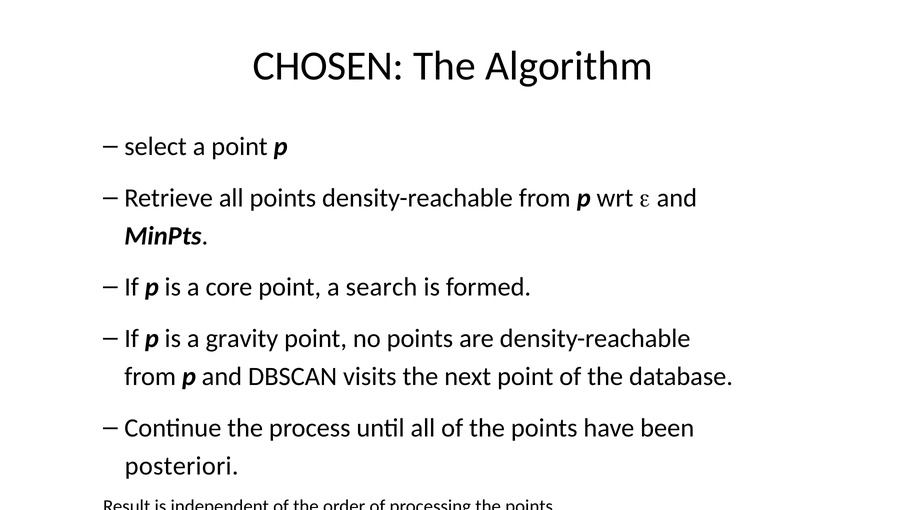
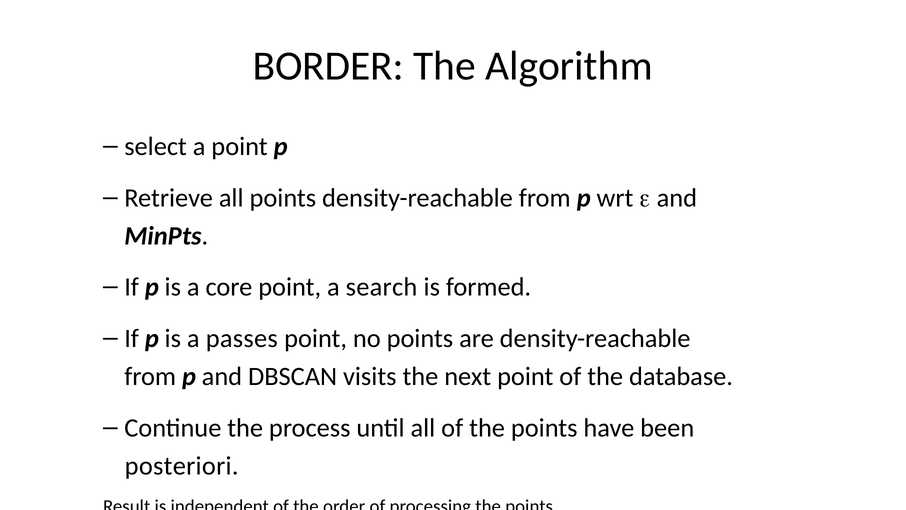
CHOSEN: CHOSEN -> BORDER
gravity: gravity -> passes
